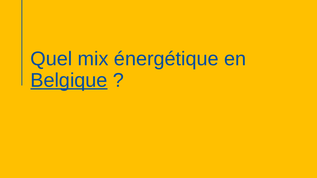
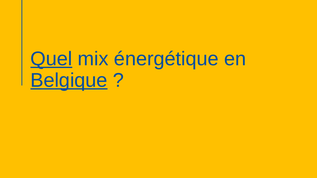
Quel underline: none -> present
